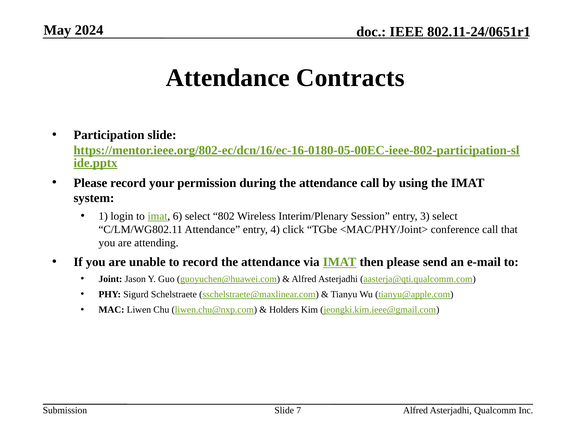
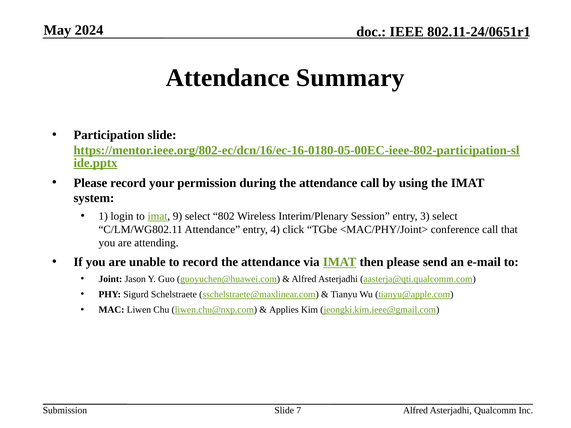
Contracts: Contracts -> Summary
6: 6 -> 9
Holders: Holders -> Applies
